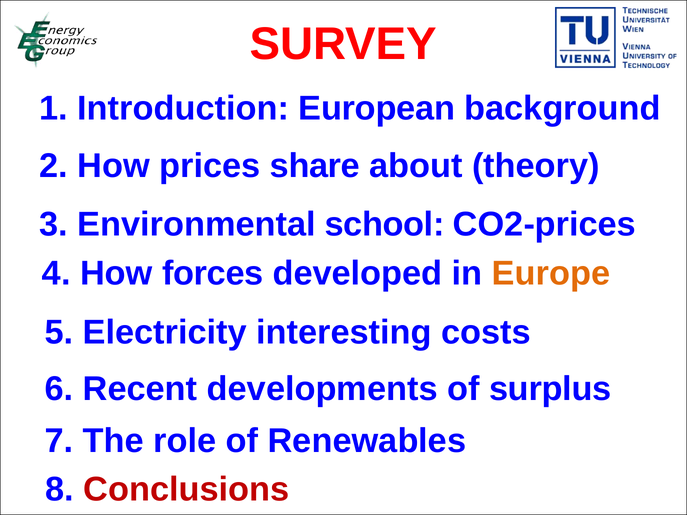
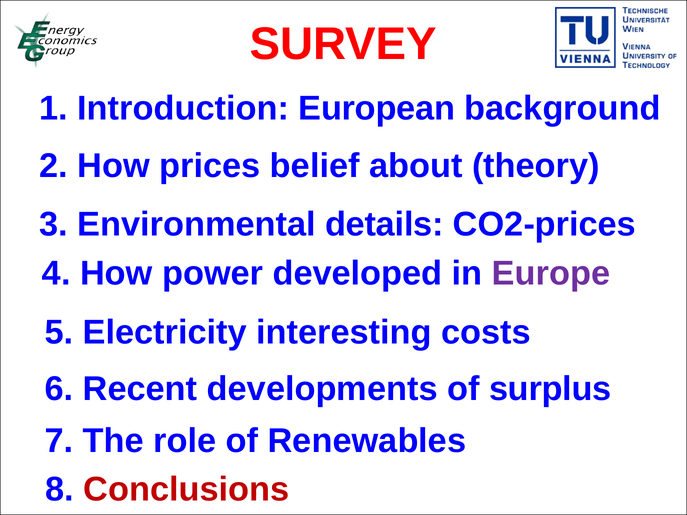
share: share -> belief
school: school -> details
forces: forces -> power
Europe colour: orange -> purple
